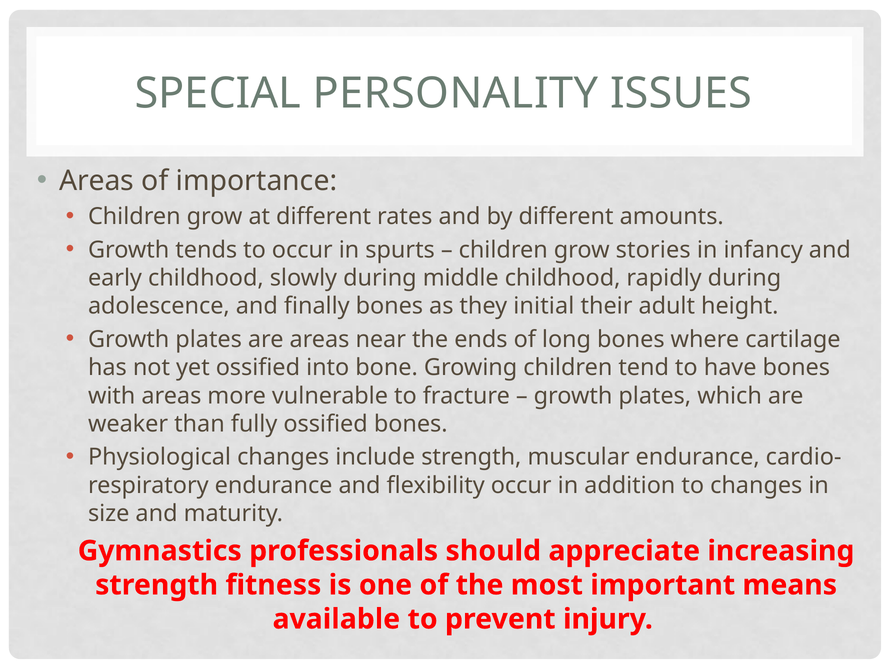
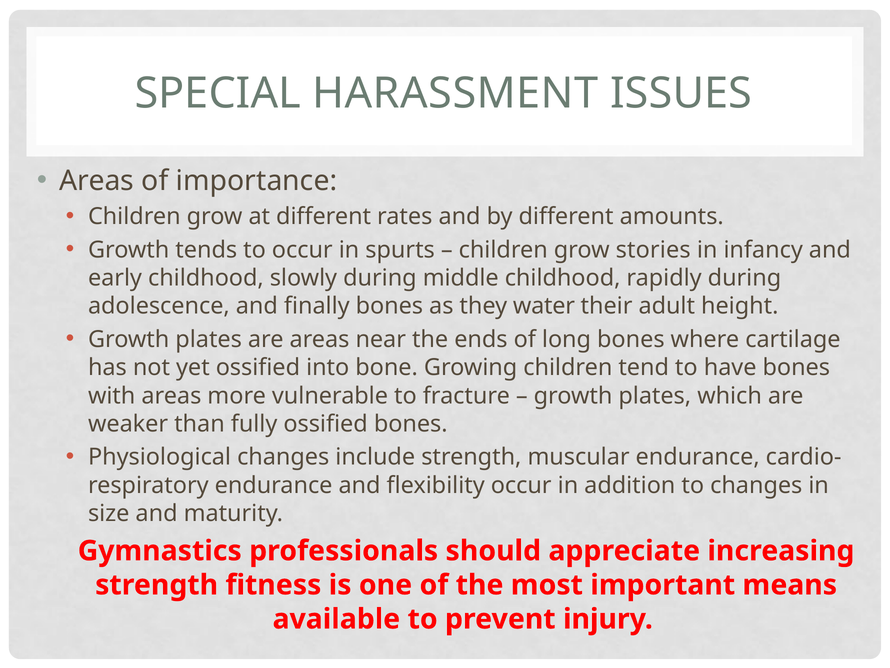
PERSONALITY: PERSONALITY -> HARASSMENT
initial: initial -> water
